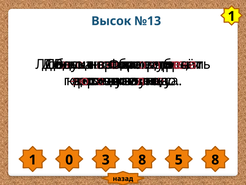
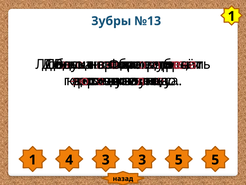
Высок: Высок -> Зубры
0: 0 -> 4
3 8: 8 -> 3
5 8: 8 -> 5
